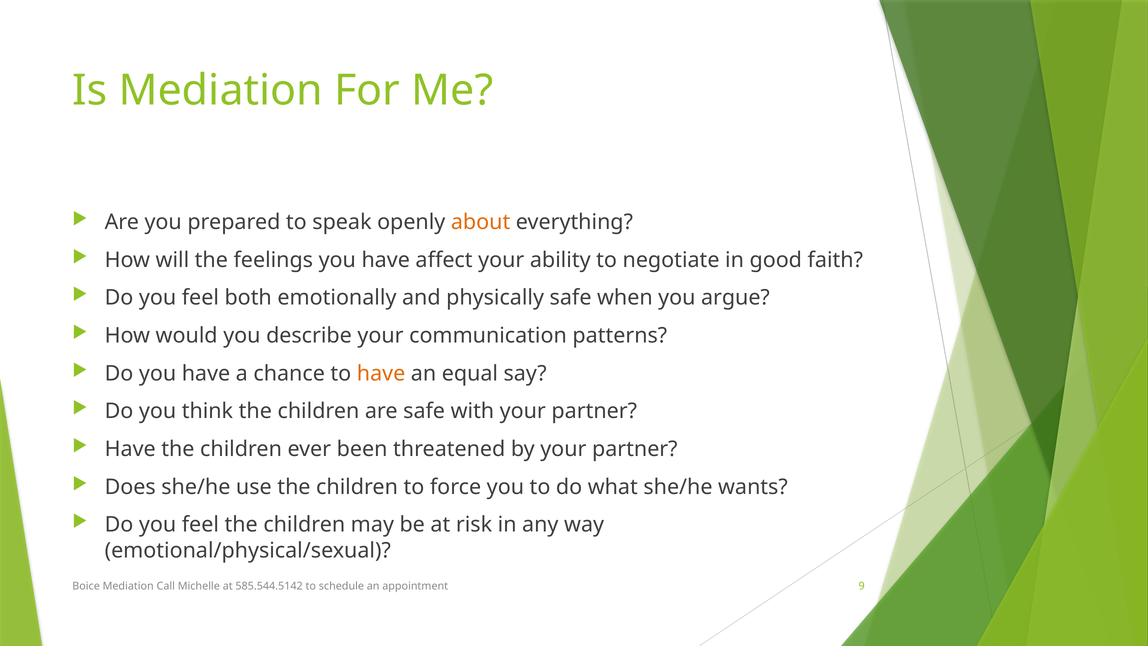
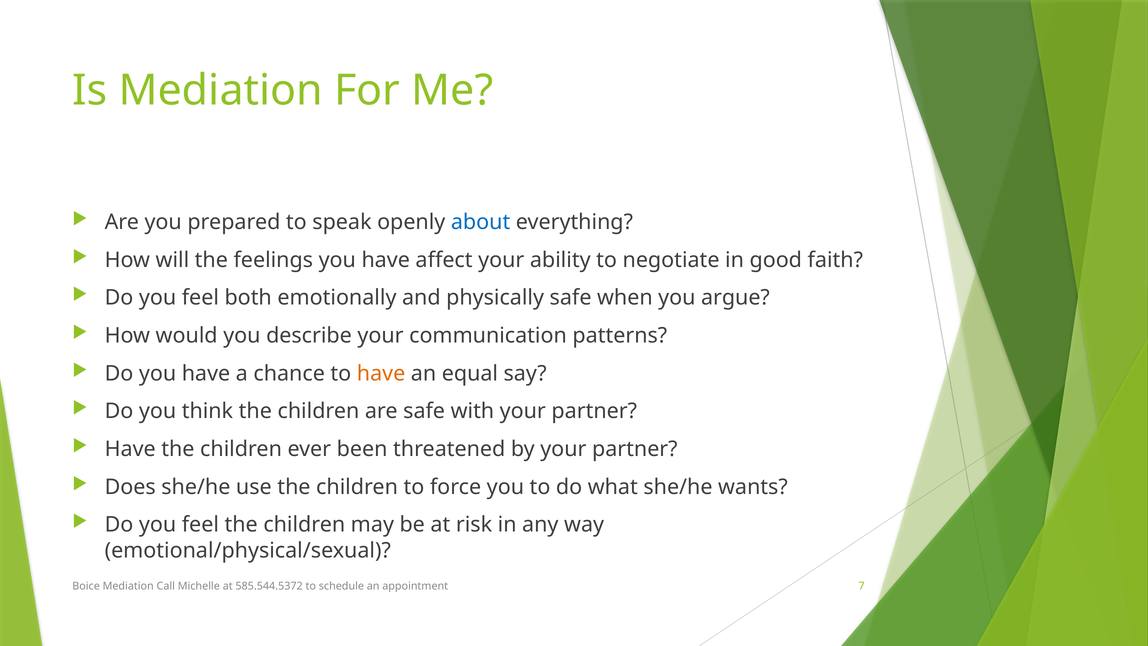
about colour: orange -> blue
585.544.5142: 585.544.5142 -> 585.544.5372
9: 9 -> 7
